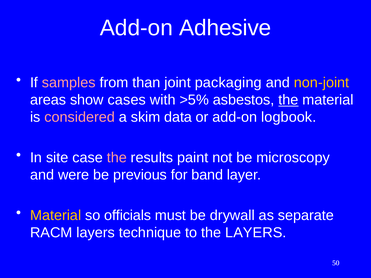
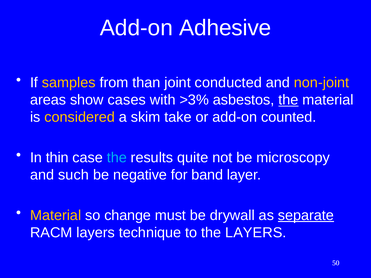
samples colour: pink -> yellow
packaging: packaging -> conducted
>5%: >5% -> >3%
considered colour: pink -> yellow
data: data -> take
logbook: logbook -> counted
site: site -> thin
the at (117, 158) colour: pink -> light blue
paint: paint -> quite
were: were -> such
previous: previous -> negative
officials: officials -> change
separate underline: none -> present
